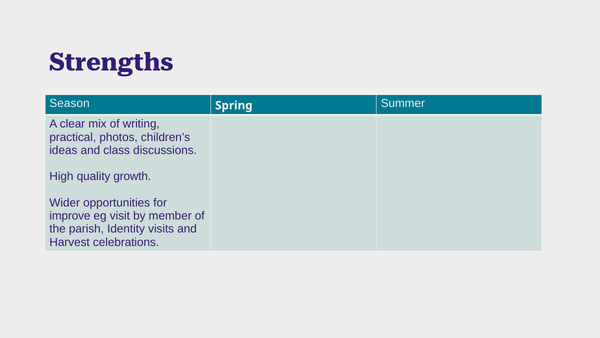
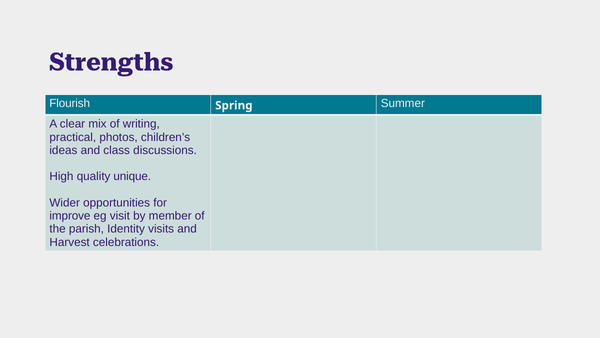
Season: Season -> Flourish
growth: growth -> unique
